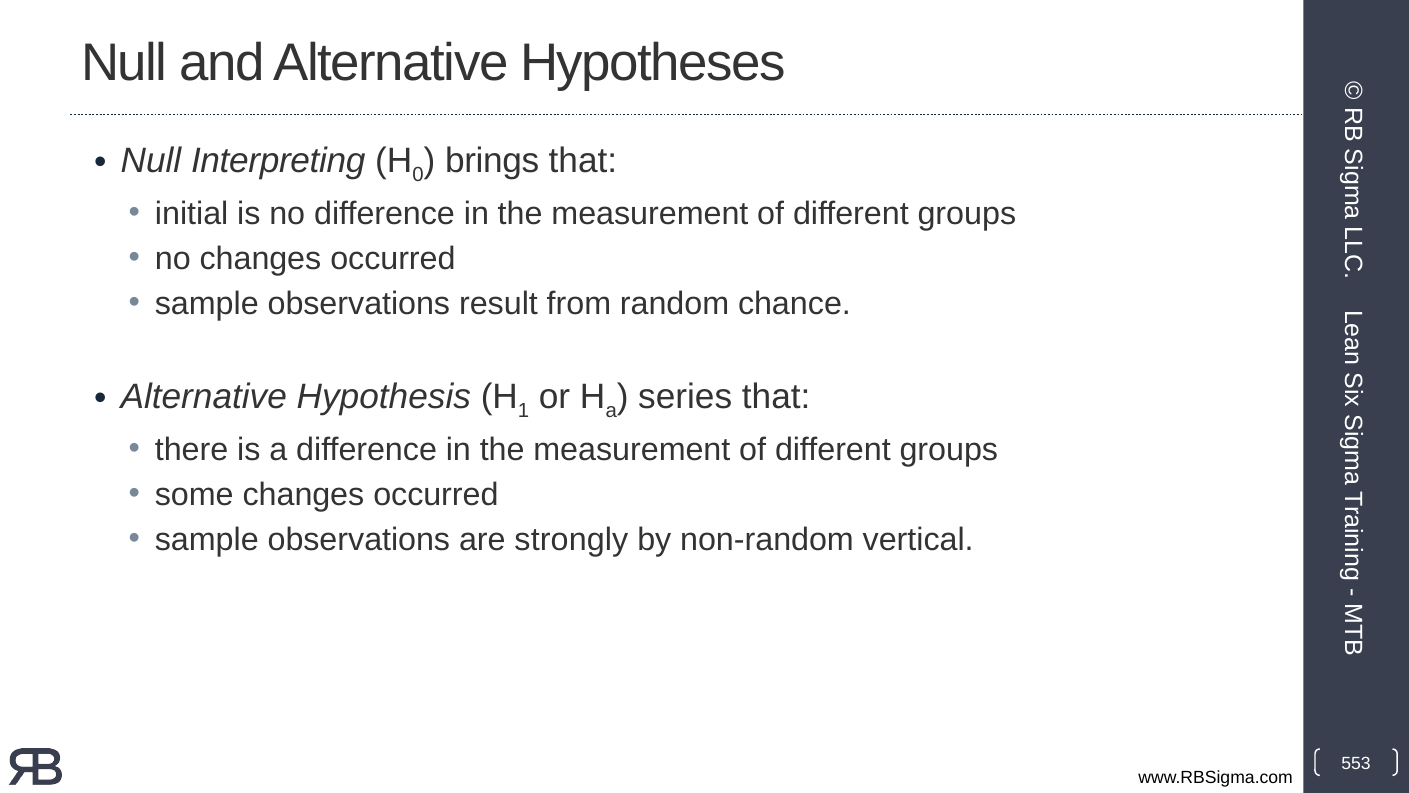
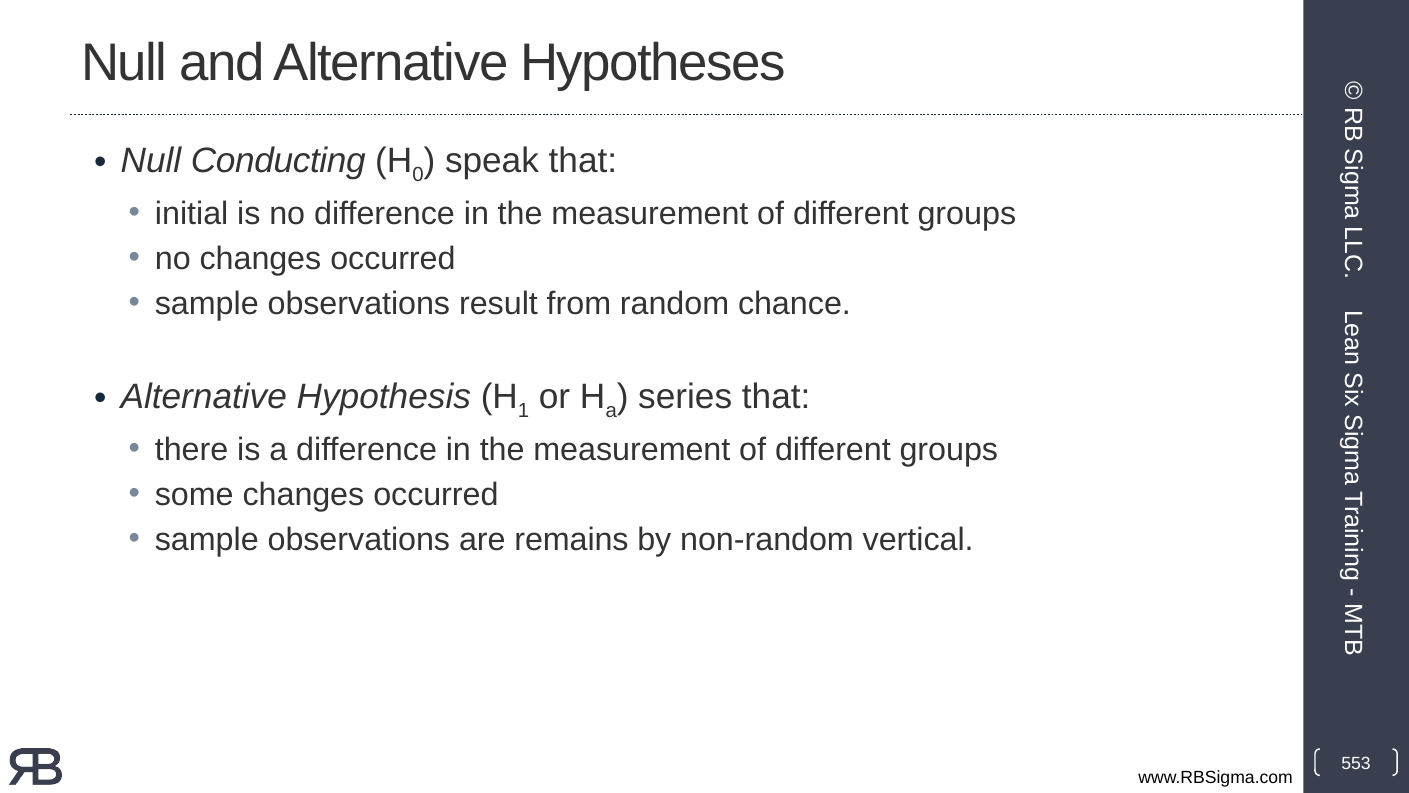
Interpreting: Interpreting -> Conducting
brings: brings -> speak
strongly: strongly -> remains
